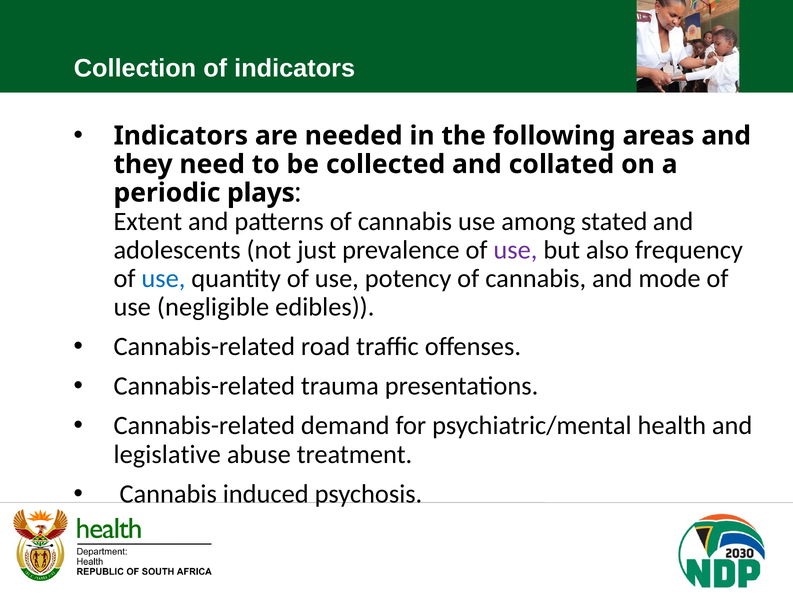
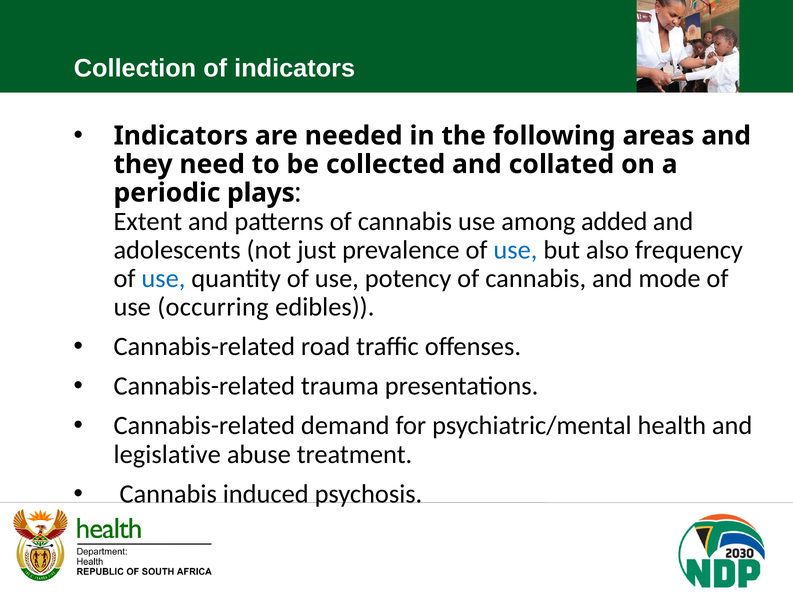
stated: stated -> added
use at (515, 250) colour: purple -> blue
negligible: negligible -> occurring
